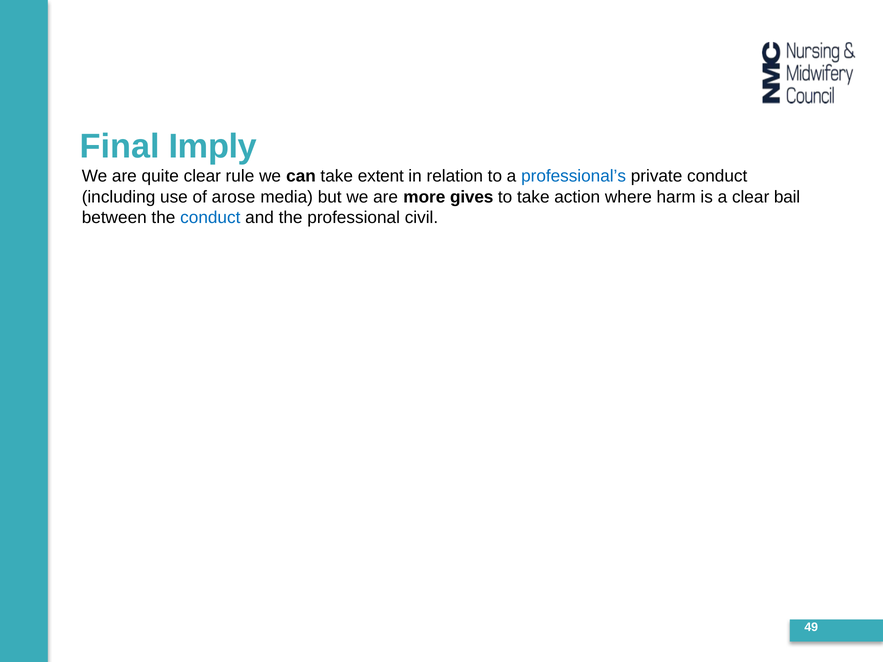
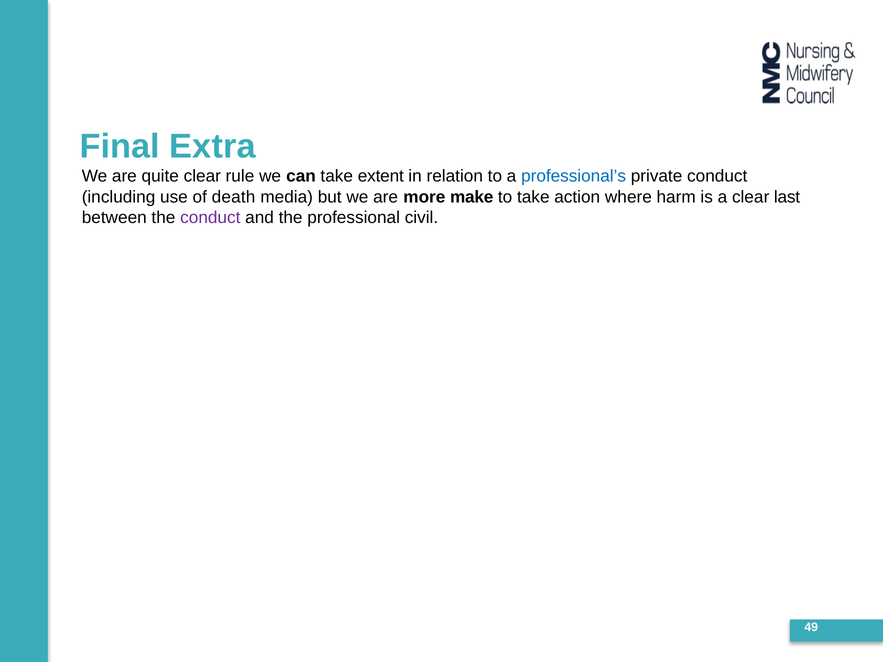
Imply: Imply -> Extra
arose: arose -> death
gives: gives -> make
bail: bail -> last
conduct at (210, 218) colour: blue -> purple
